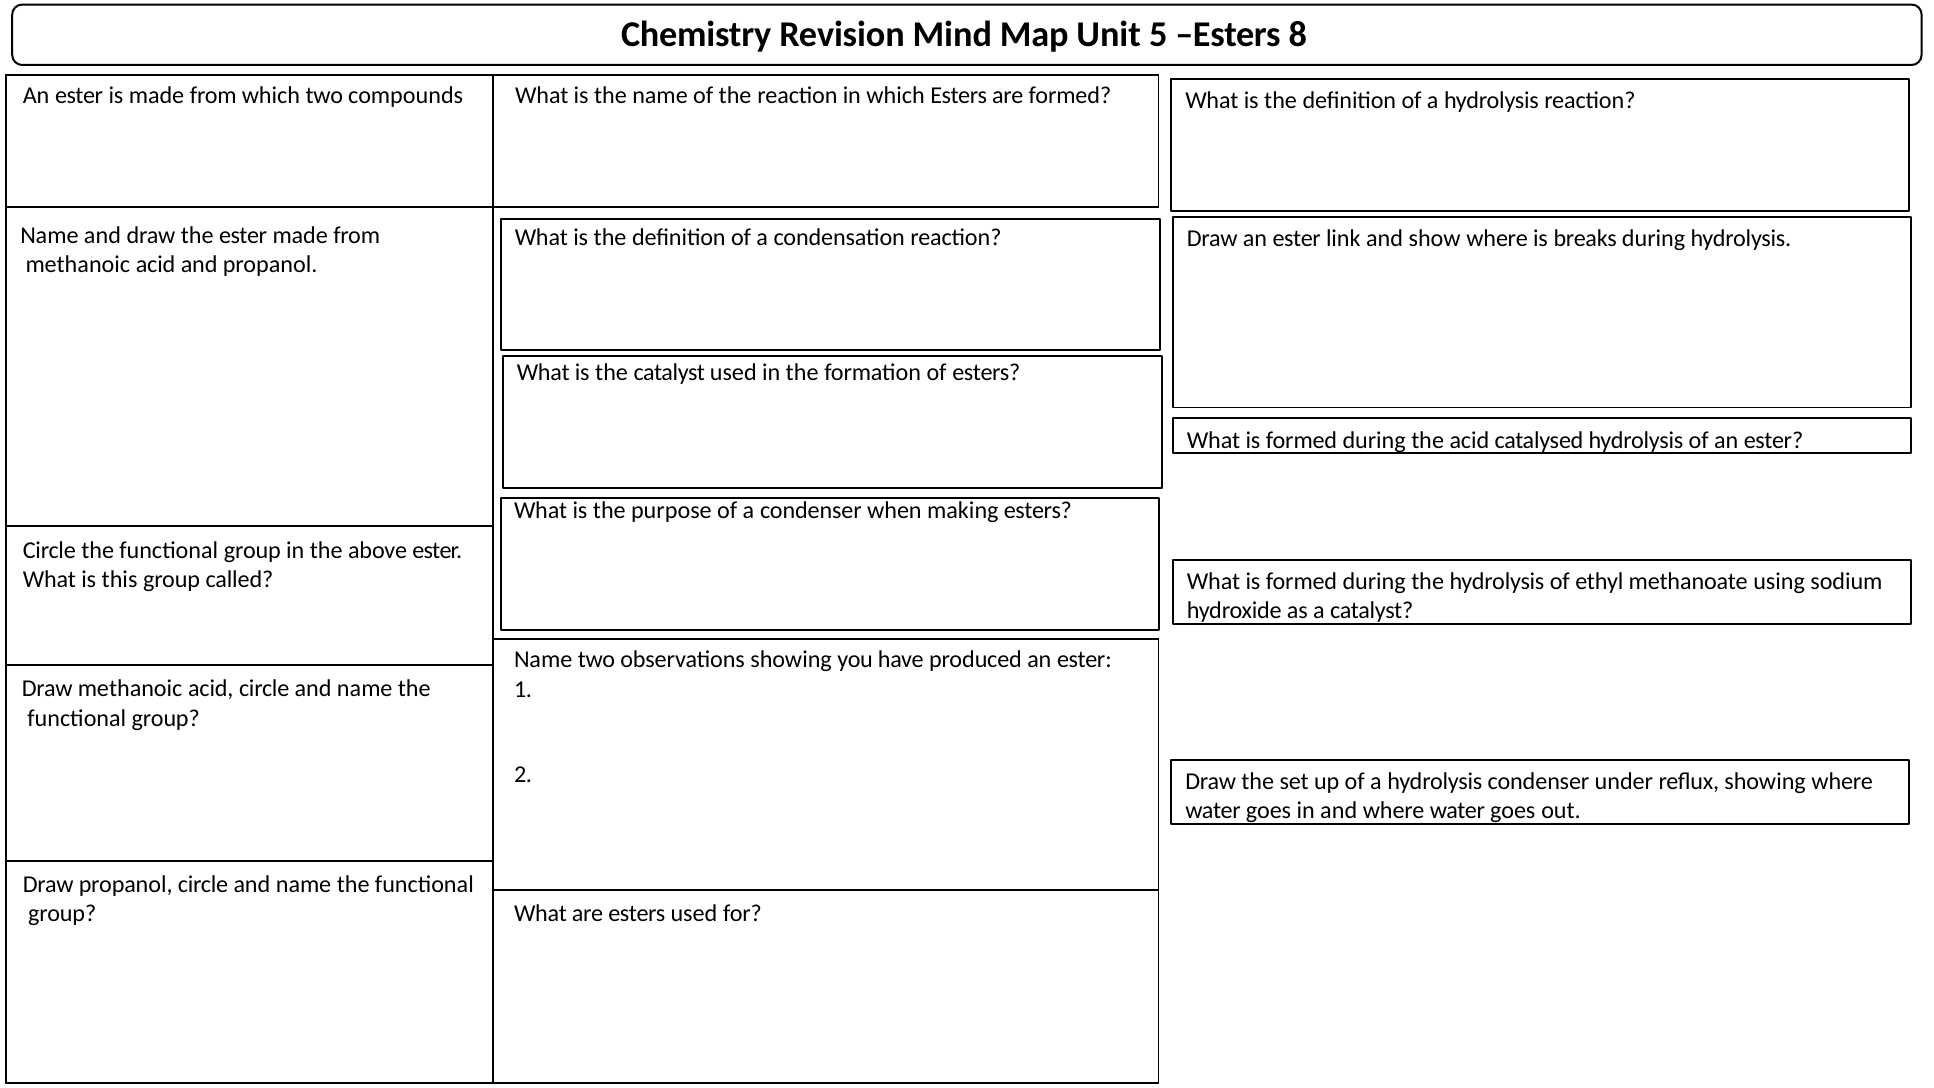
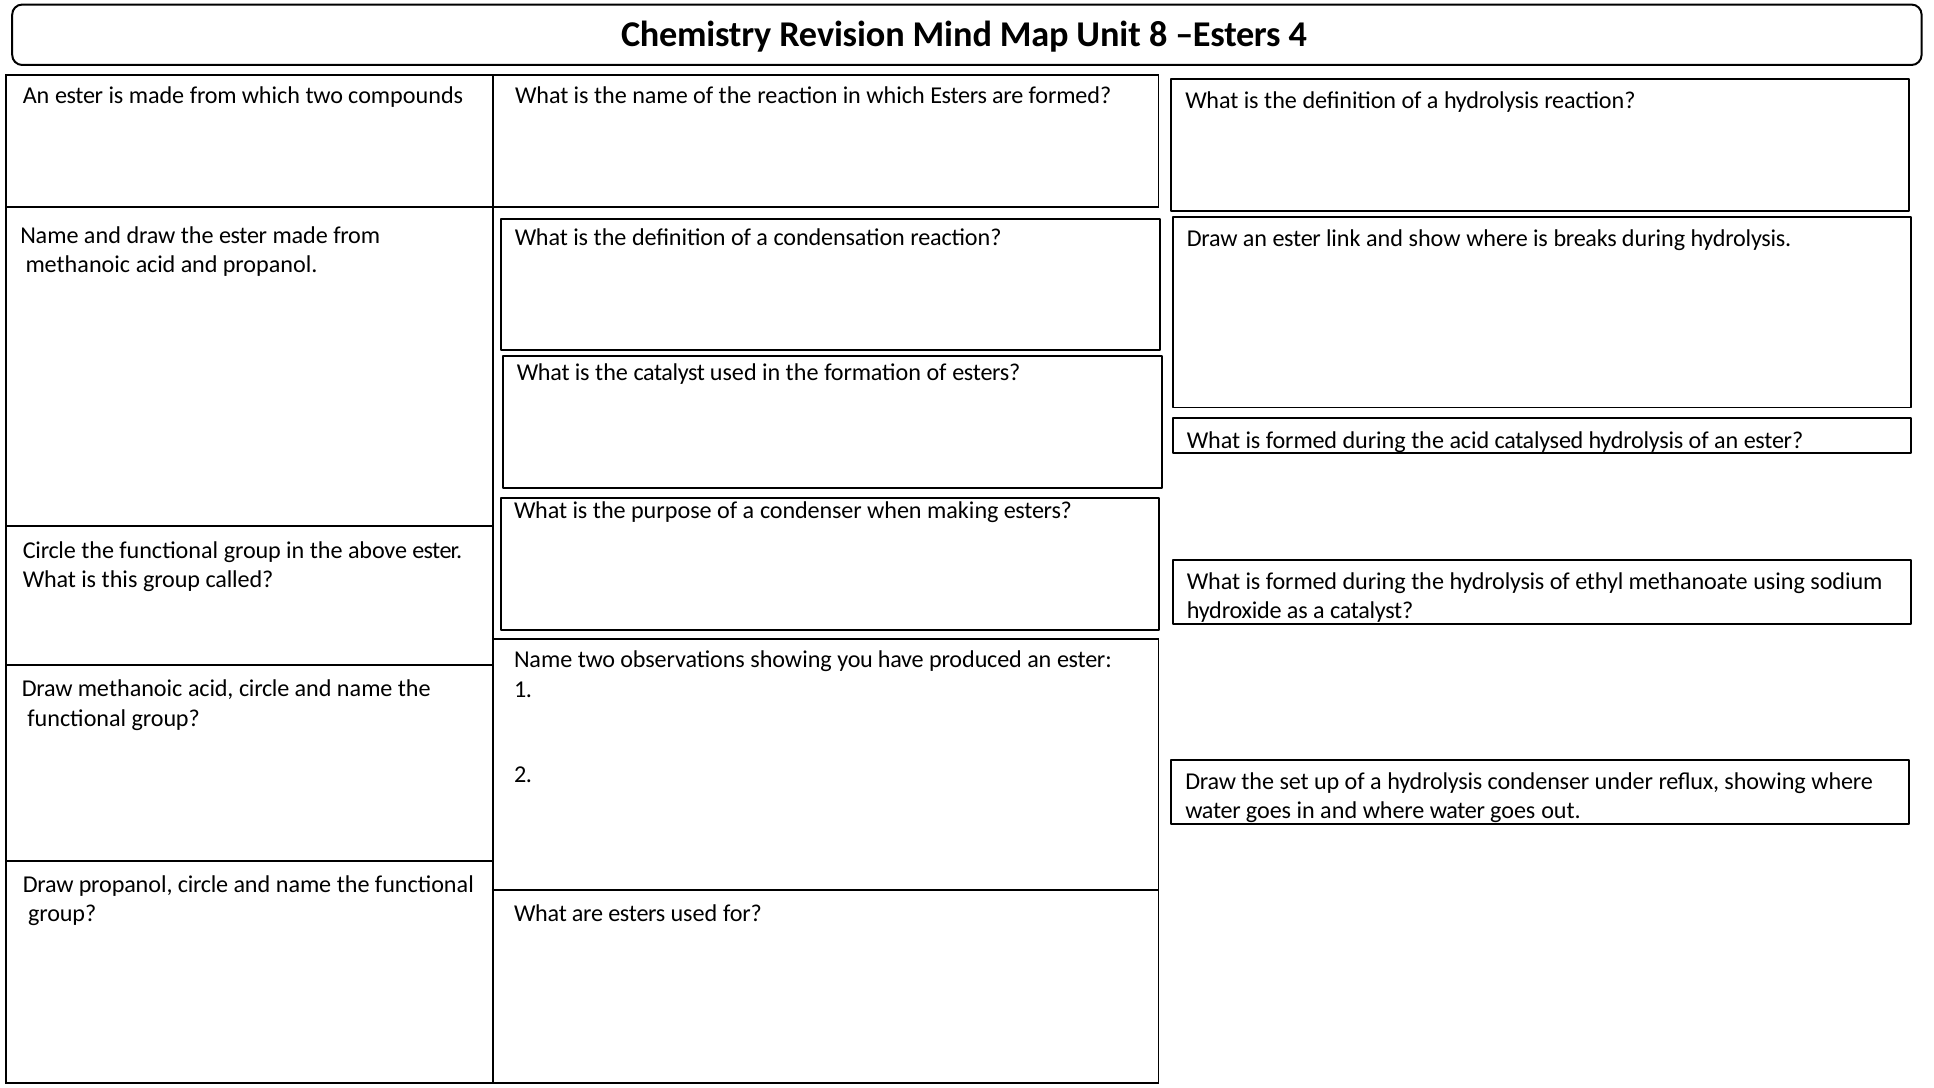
5: 5 -> 8
8: 8 -> 4
